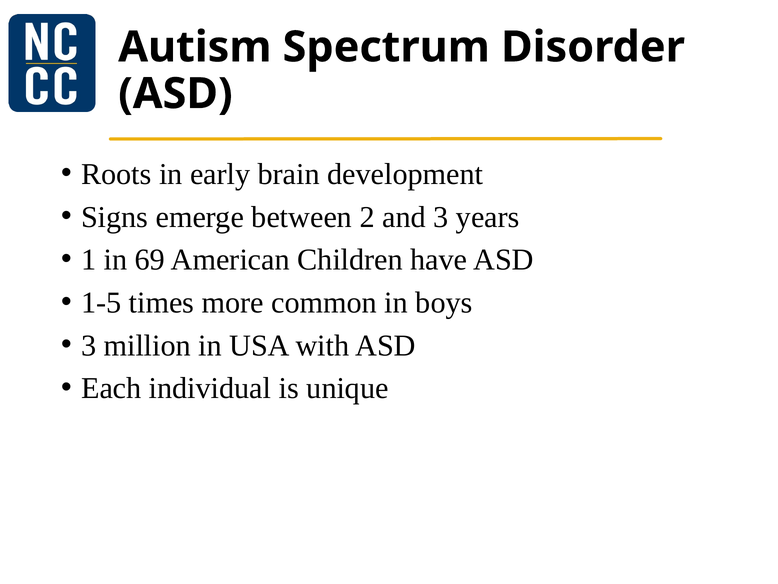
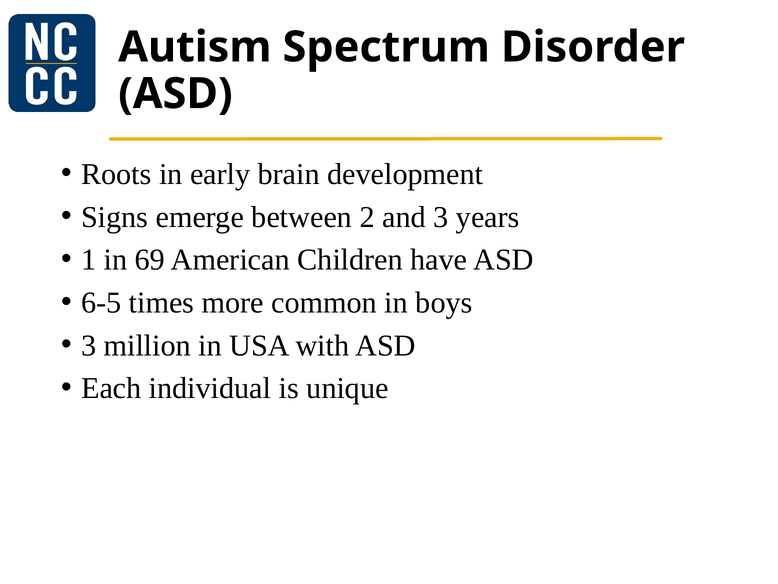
1-5: 1-5 -> 6-5
